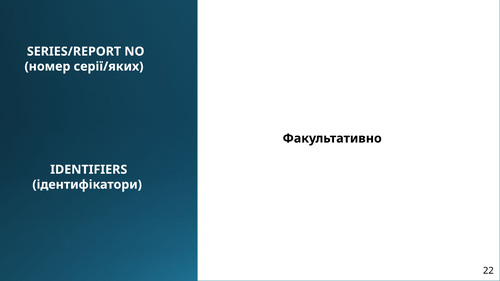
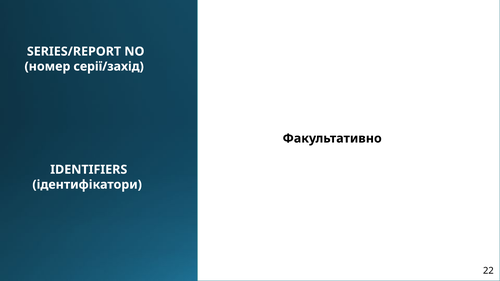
серії/яких: серії/яких -> серії/захід
